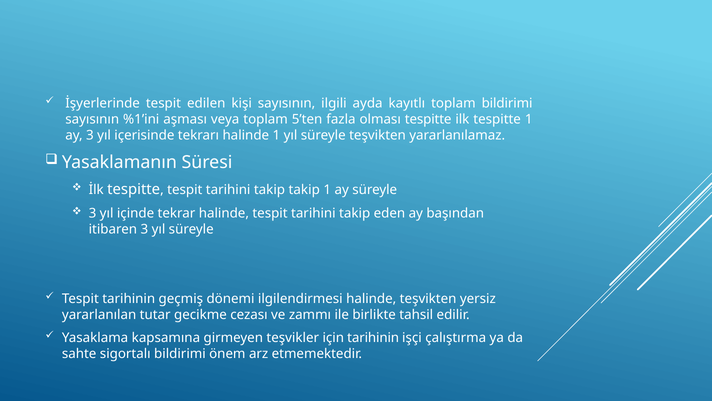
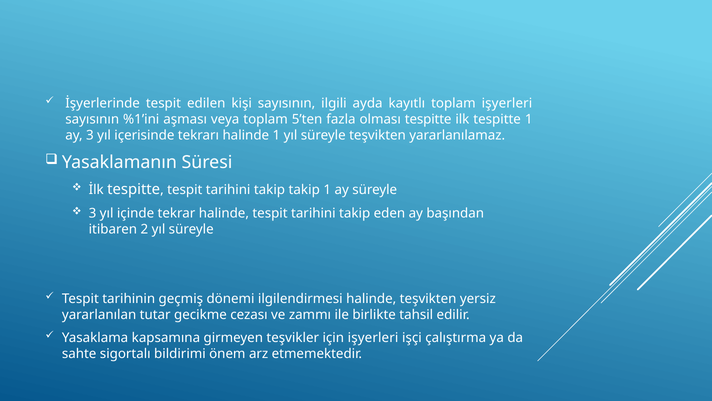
toplam bildirimi: bildirimi -> işyerleri
itibaren 3: 3 -> 2
için tarihinin: tarihinin -> işyerleri
